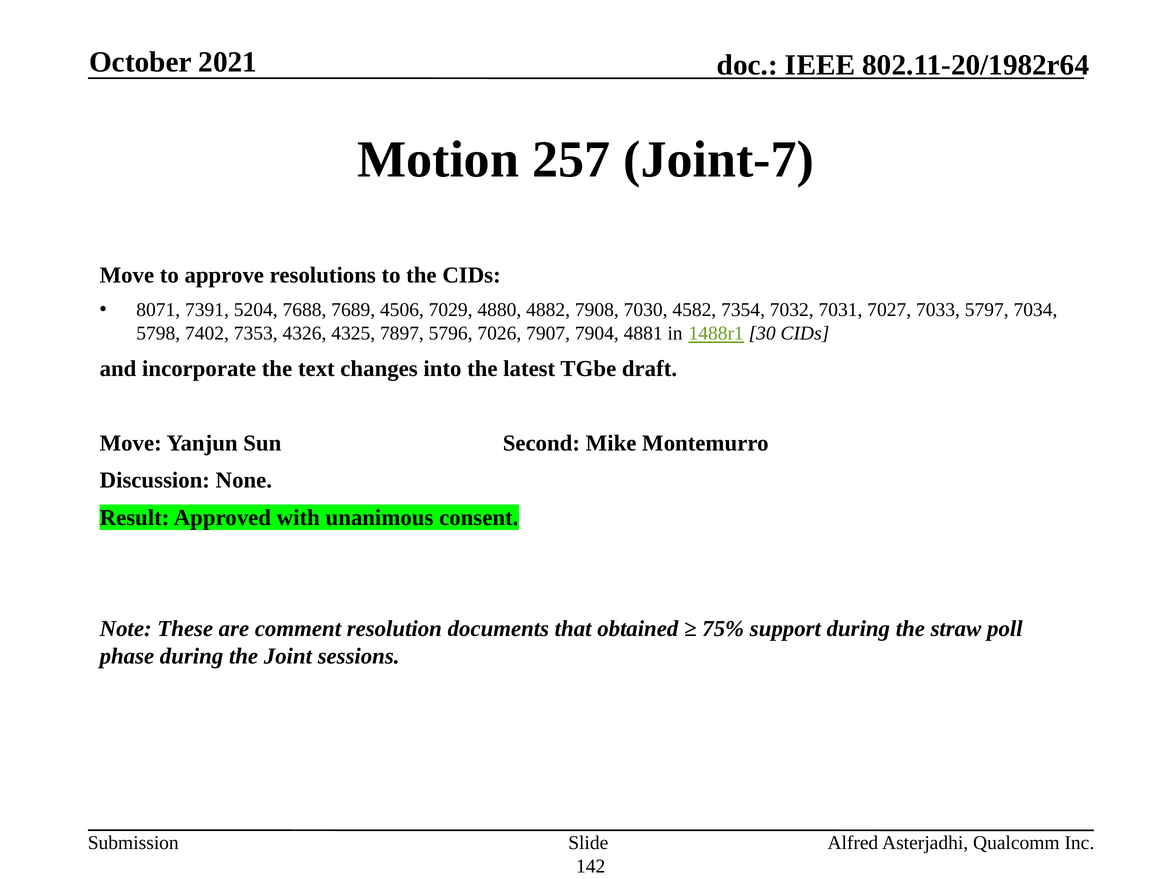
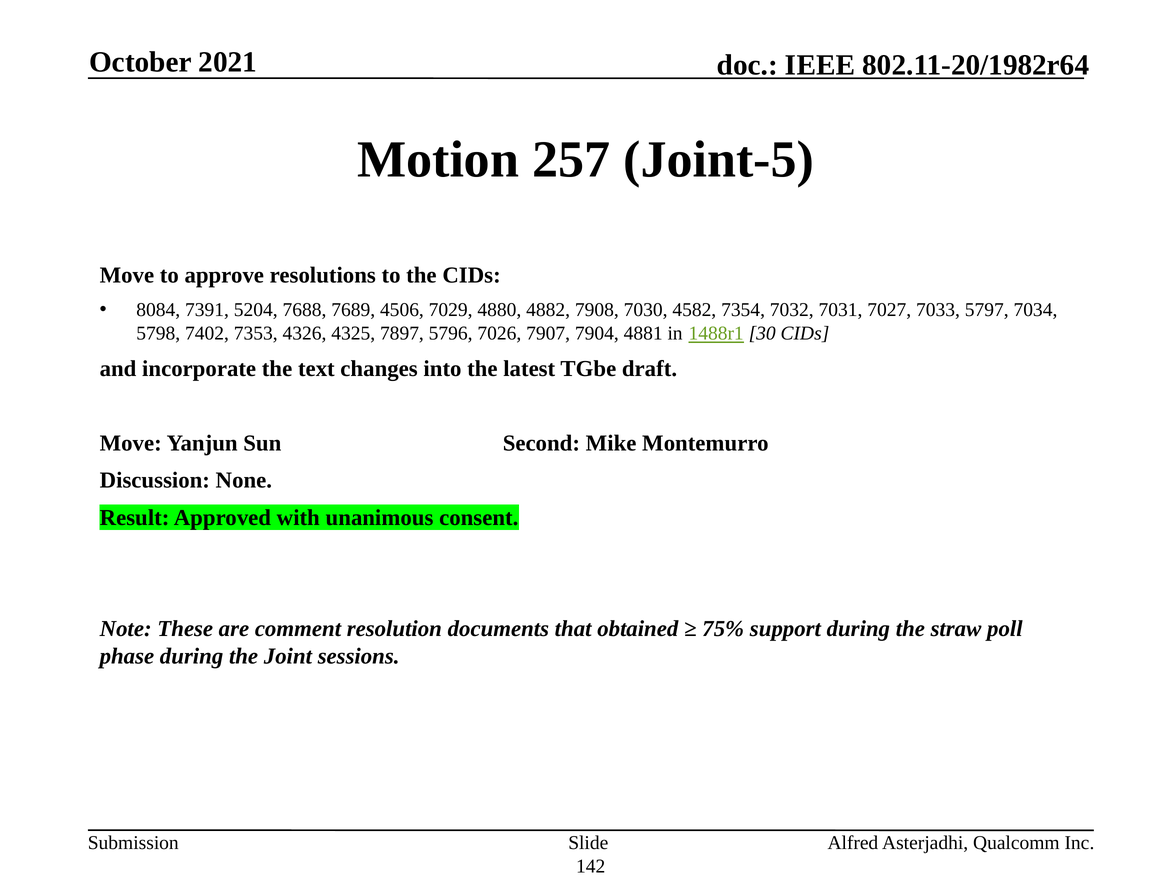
Joint-7: Joint-7 -> Joint-5
8071: 8071 -> 8084
